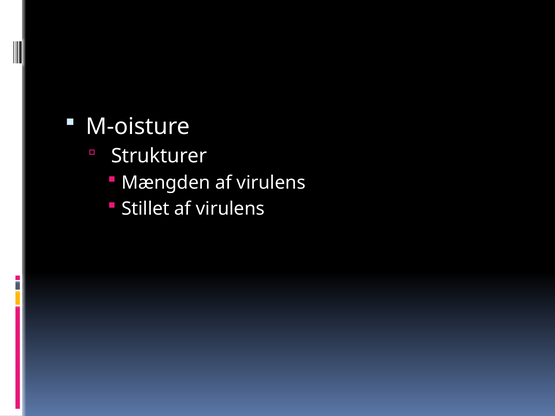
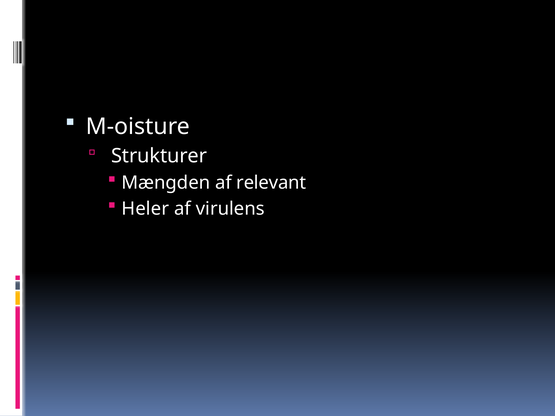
Mængden af virulens: virulens -> relevant
Stillet: Stillet -> Heler
